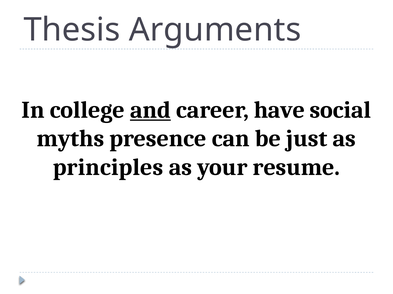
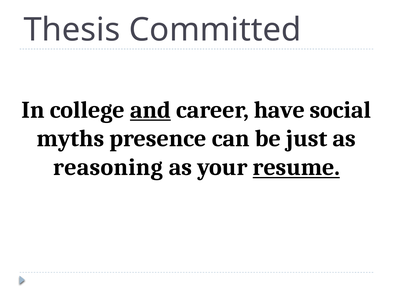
Arguments: Arguments -> Committed
principles: principles -> reasoning
resume underline: none -> present
